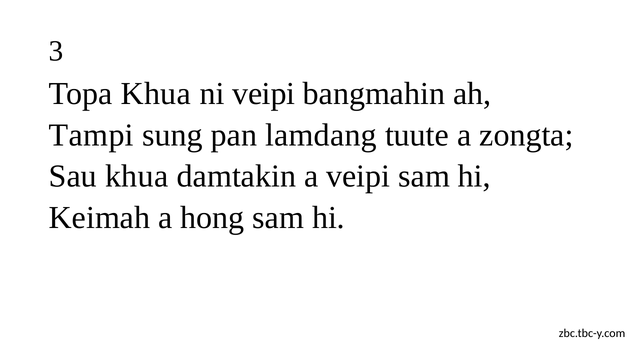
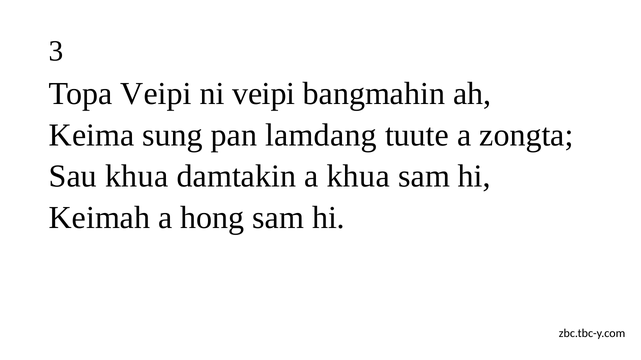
Topa Khua: Khua -> Veipi
Tampi: Tampi -> Keima
a veipi: veipi -> khua
